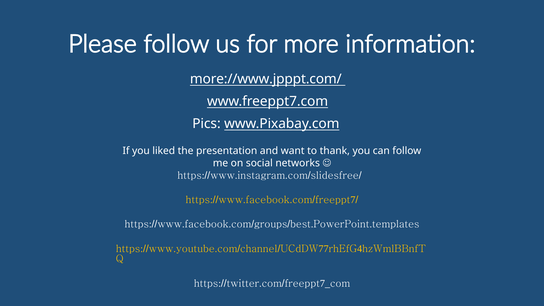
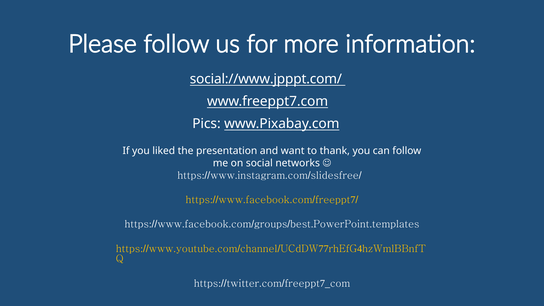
more://www.jpppt.com/: more://www.jpppt.com/ -> social://www.jpppt.com/
